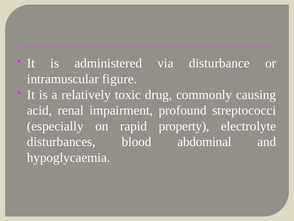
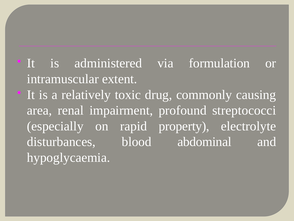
disturbance: disturbance -> formulation
figure: figure -> extent
acid: acid -> area
